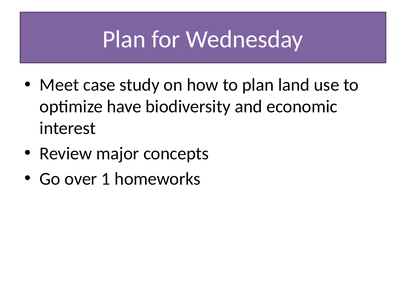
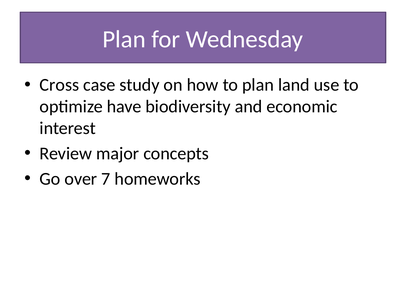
Meet: Meet -> Cross
1: 1 -> 7
